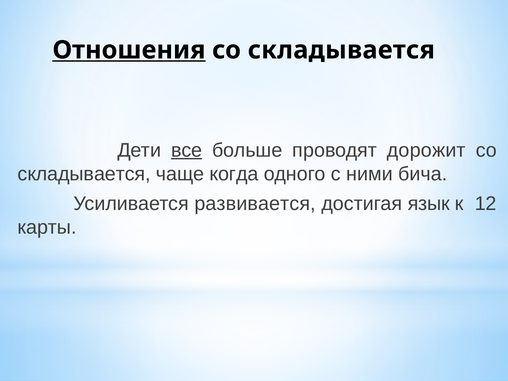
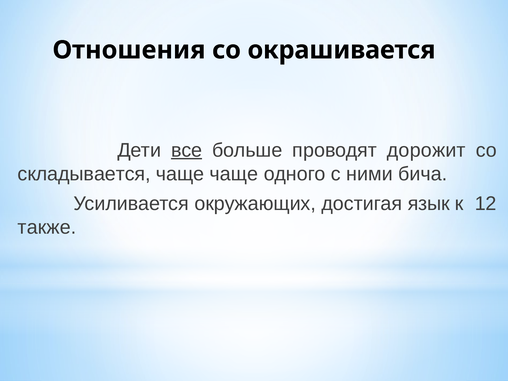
Отношения underline: present -> none
складывается at (341, 50): складывается -> окрашивается
чаще когда: когда -> чаще
развивается: развивается -> окружающих
карты: карты -> также
